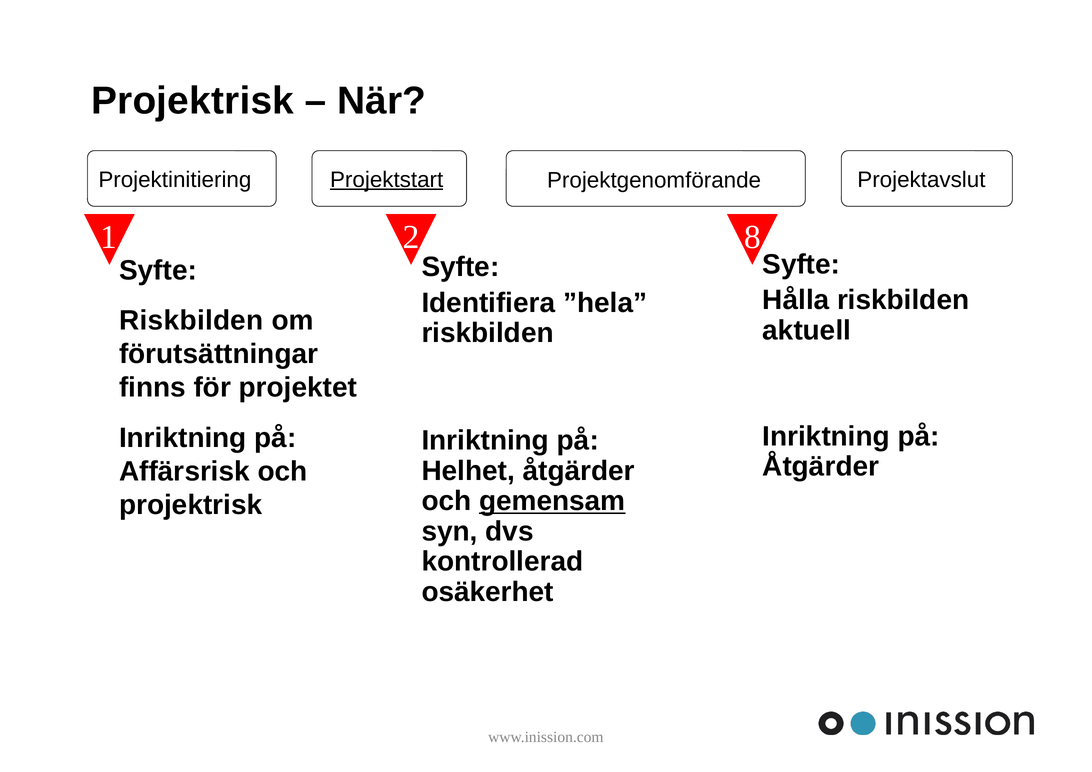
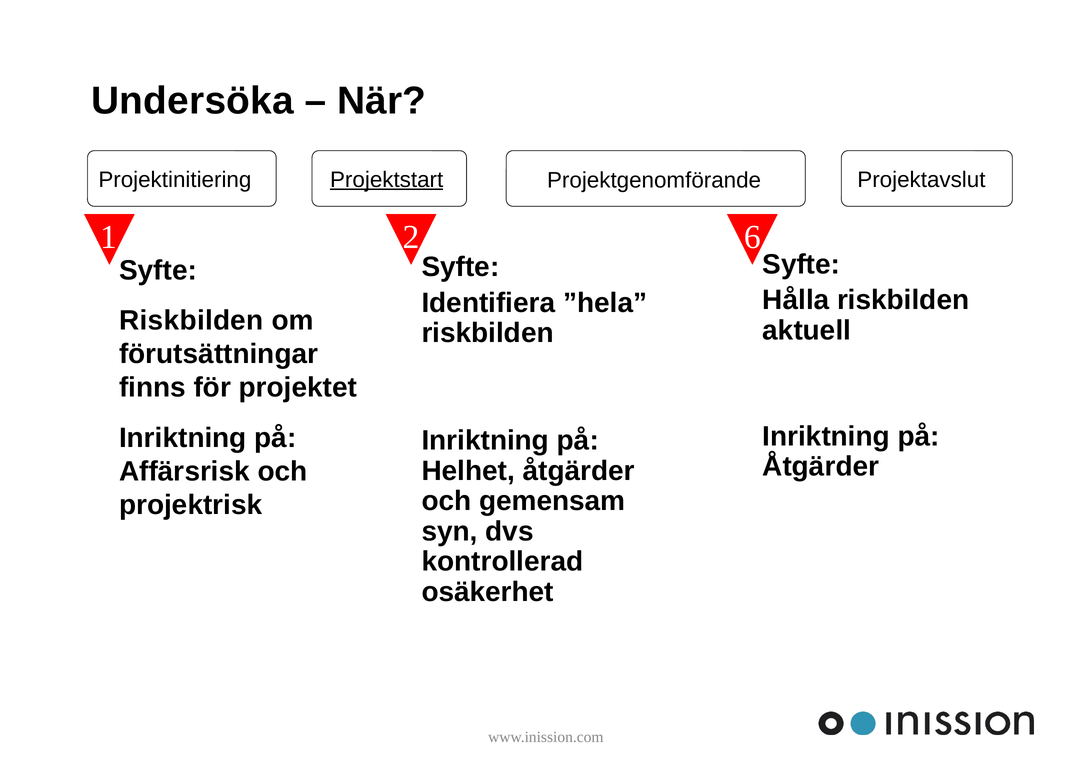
Projektrisk at (193, 101): Projektrisk -> Undersöka
8: 8 -> 6
gemensam underline: present -> none
